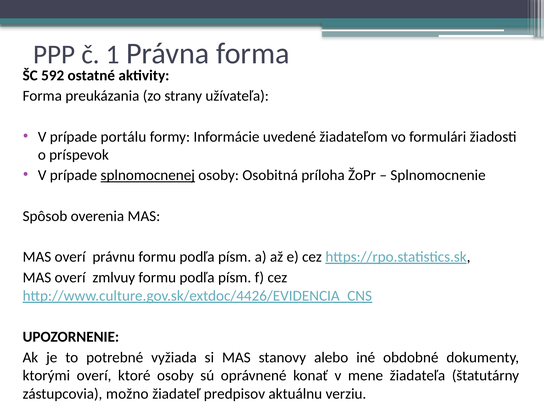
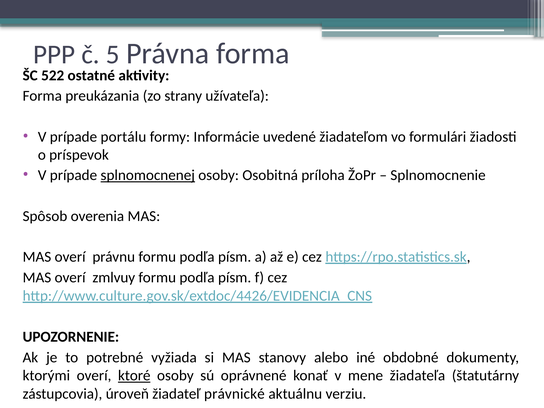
1: 1 -> 5
592: 592 -> 522
ktoré underline: none -> present
možno: možno -> úroveň
predpisov: predpisov -> právnické
